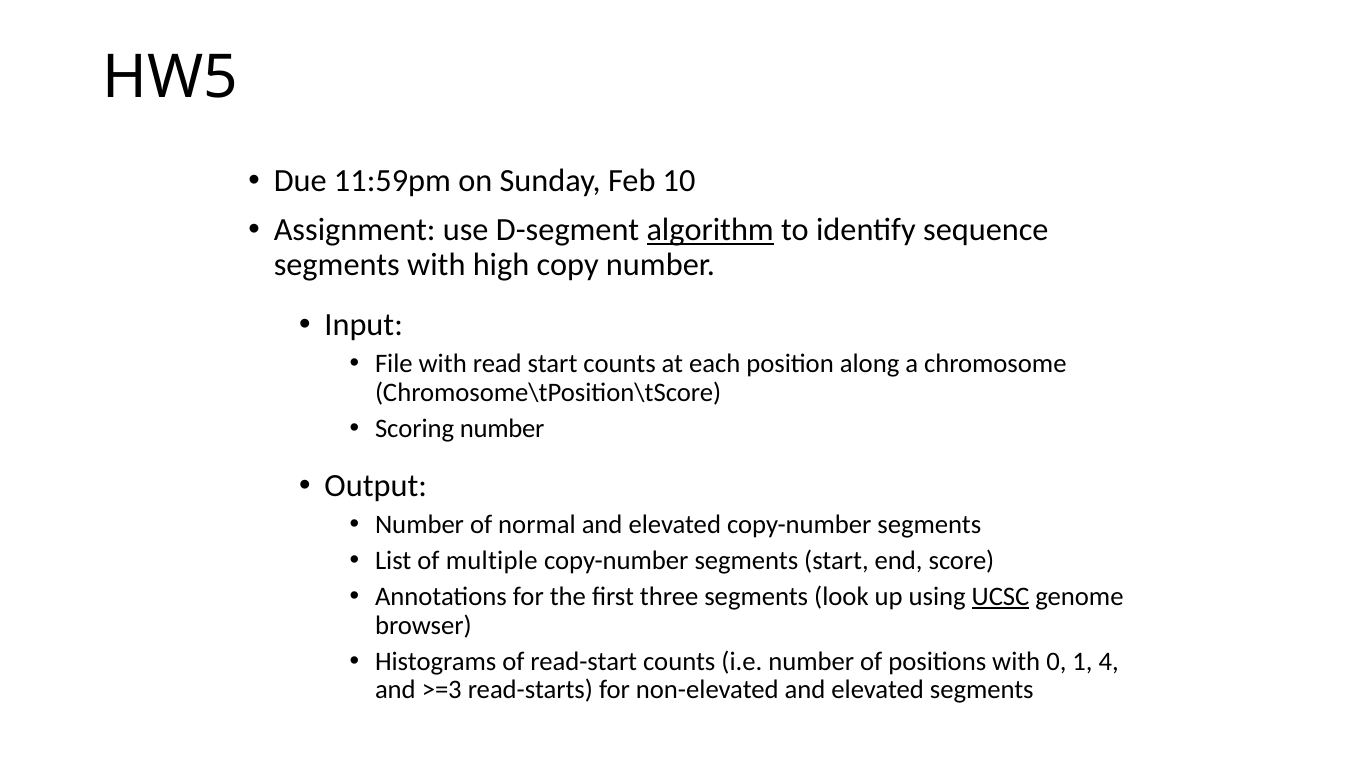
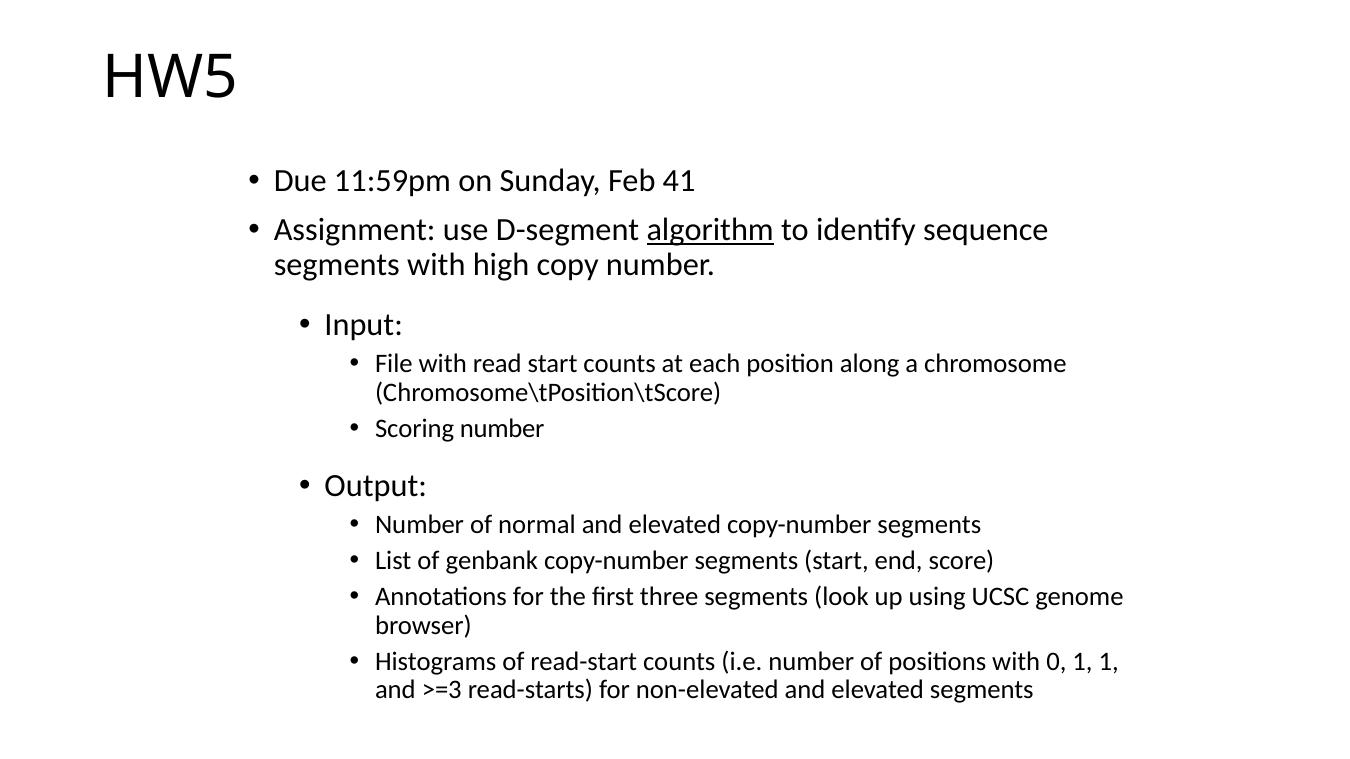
10: 10 -> 41
multiple: multiple -> genbank
UCSC underline: present -> none
1 4: 4 -> 1
